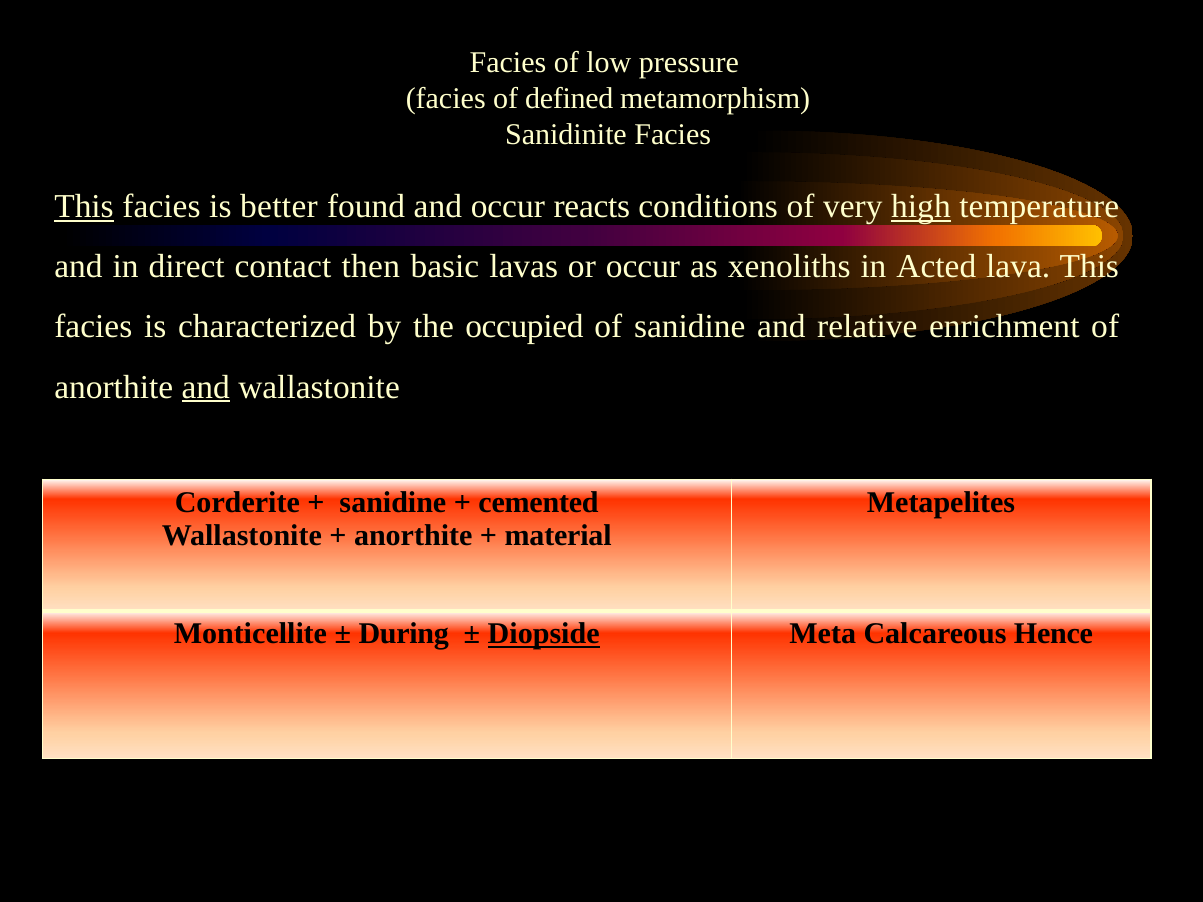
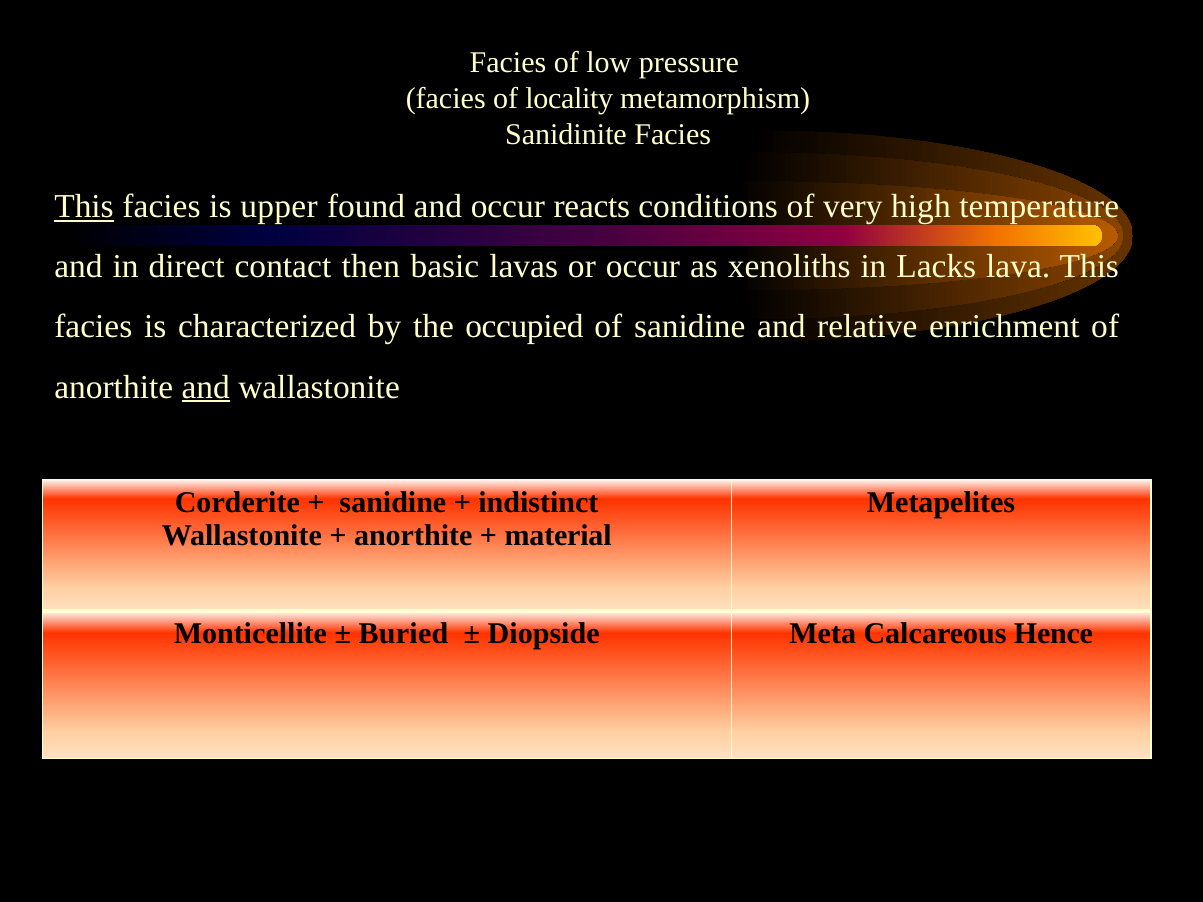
defined: defined -> locality
better: better -> upper
high underline: present -> none
Acted: Acted -> Lacks
cemented: cemented -> indistinct
During: During -> Buried
Diopside underline: present -> none
